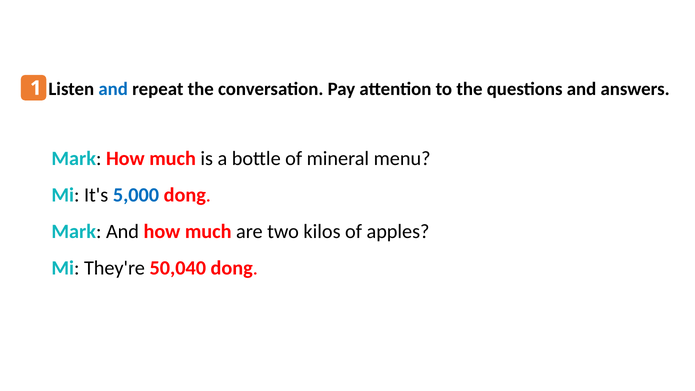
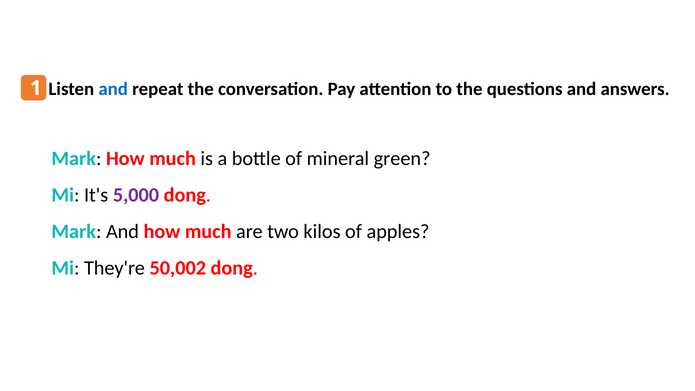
menu: menu -> green
5,000 colour: blue -> purple
50,040: 50,040 -> 50,002
